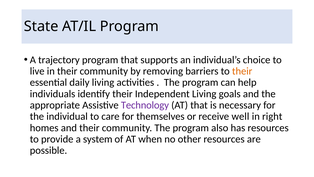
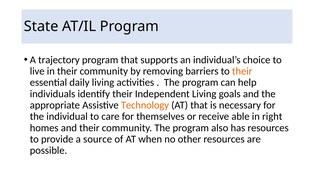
Technology colour: purple -> orange
well: well -> able
system: system -> source
